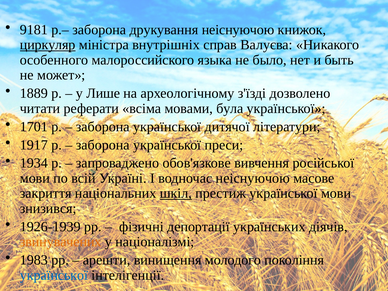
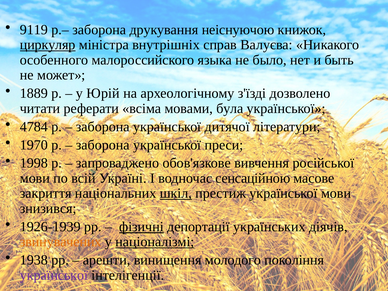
9181: 9181 -> 9119
Лише: Лише -> Юрій
1701: 1701 -> 4784
1917: 1917 -> 1970
1934: 1934 -> 1998
водночас неіснуючою: неіснуючою -> сенсаційною
фізичні underline: none -> present
націоналізмі underline: none -> present
1983: 1983 -> 1938
української at (54, 275) colour: blue -> purple
